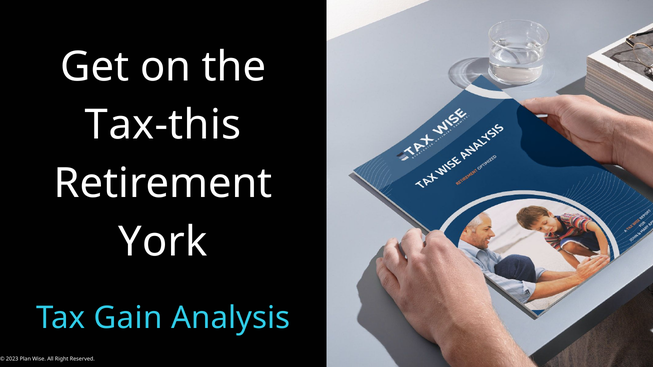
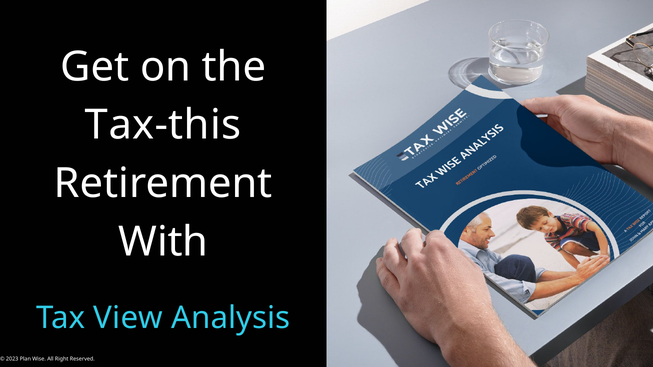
York: York -> With
Gain: Gain -> View
